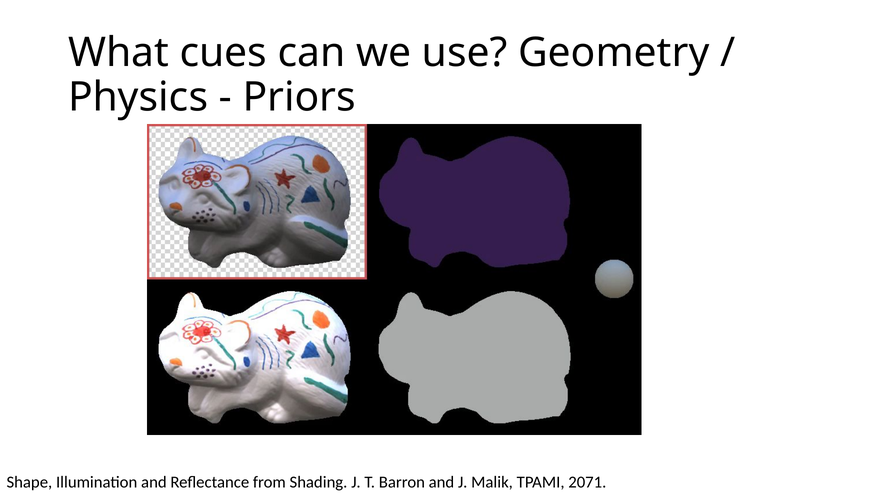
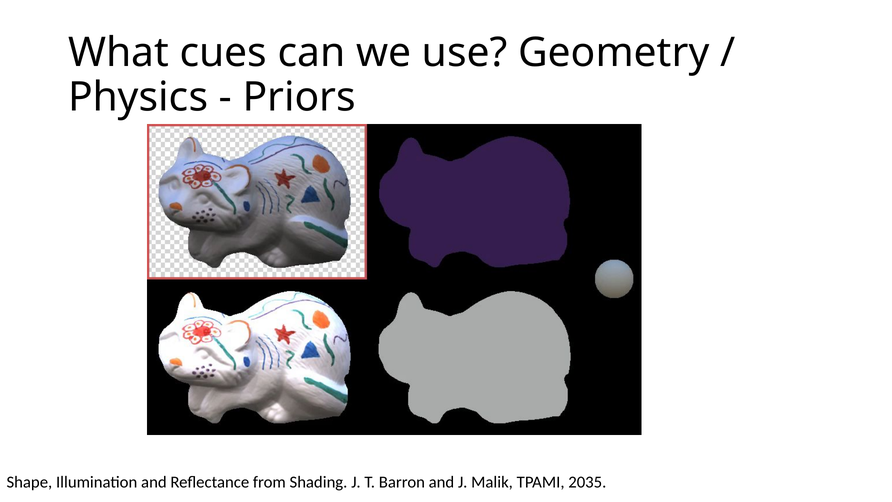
2071: 2071 -> 2035
